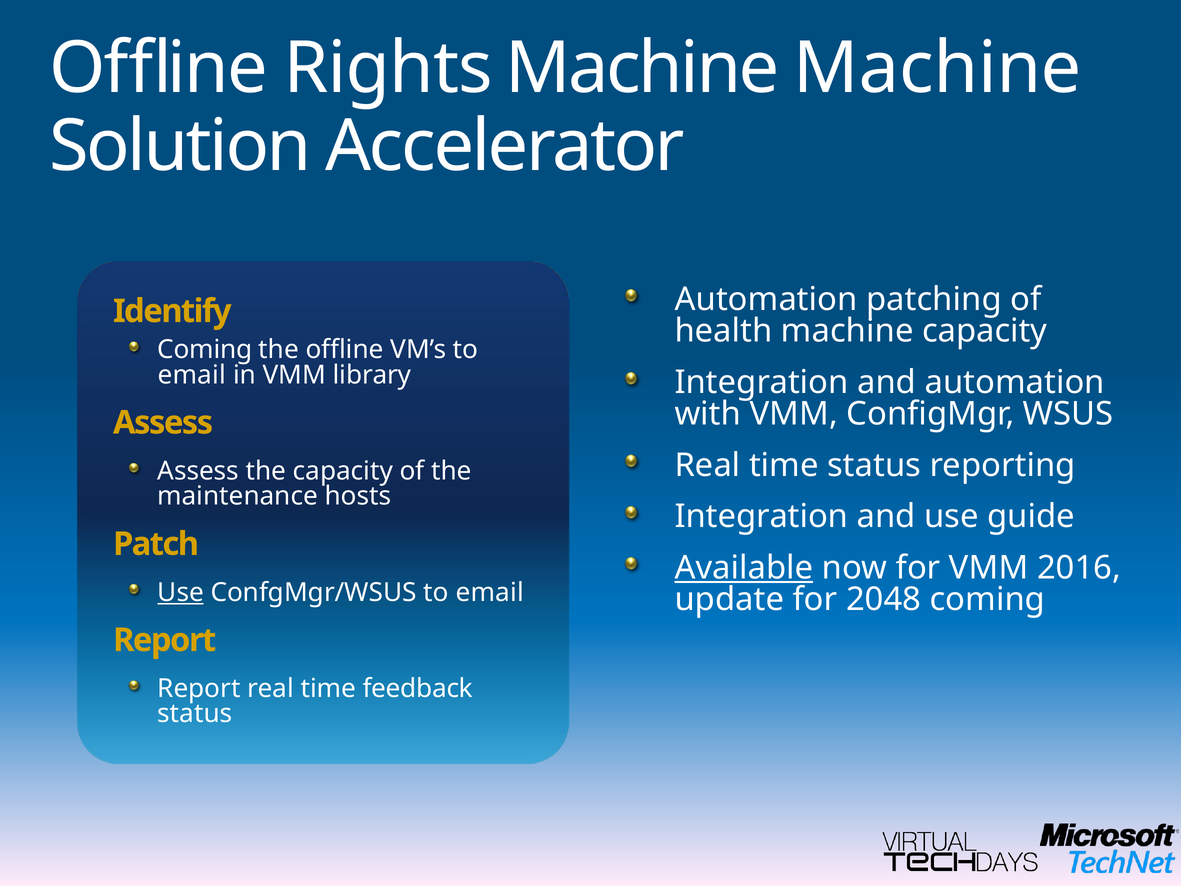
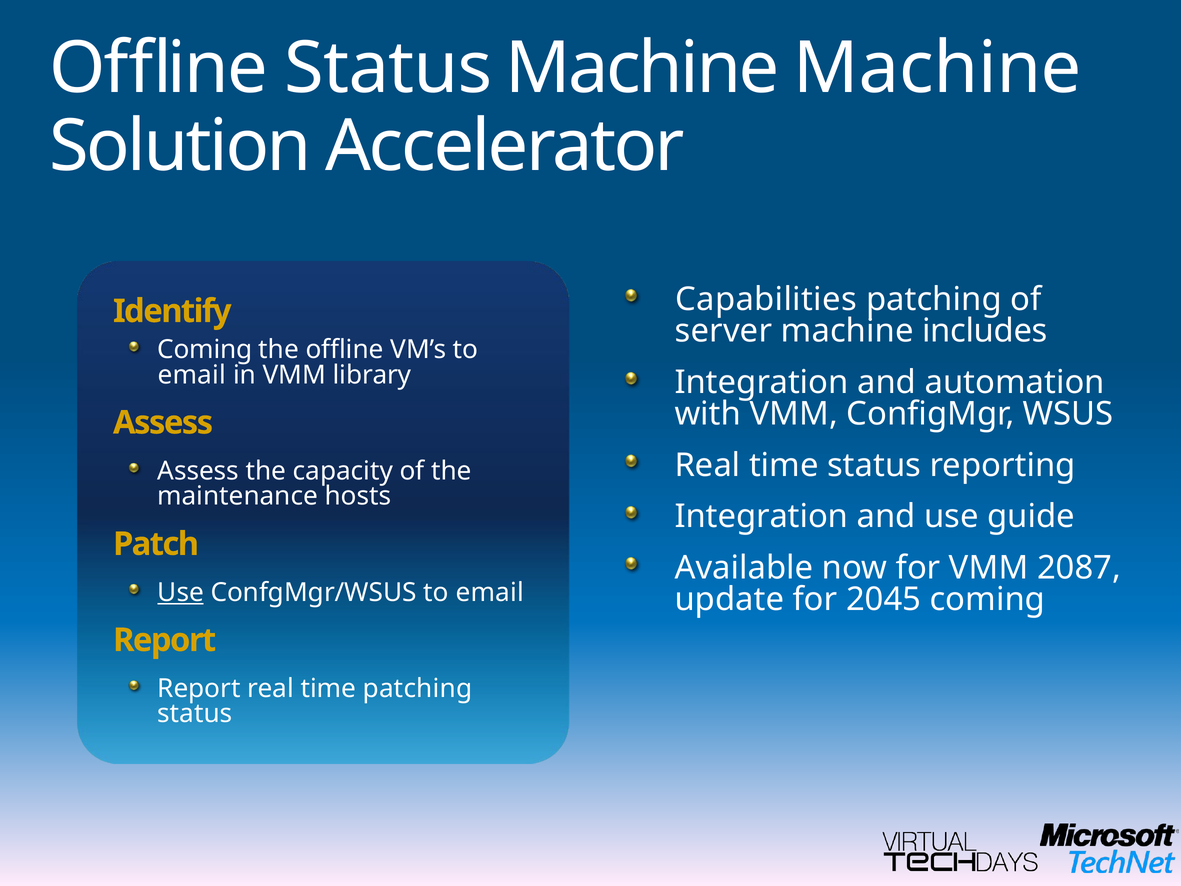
Offline Rights: Rights -> Status
Automation at (766, 300): Automation -> Capabilities
health: health -> server
machine capacity: capacity -> includes
Available underline: present -> none
2016: 2016 -> 2087
2048: 2048 -> 2045
time feedback: feedback -> patching
